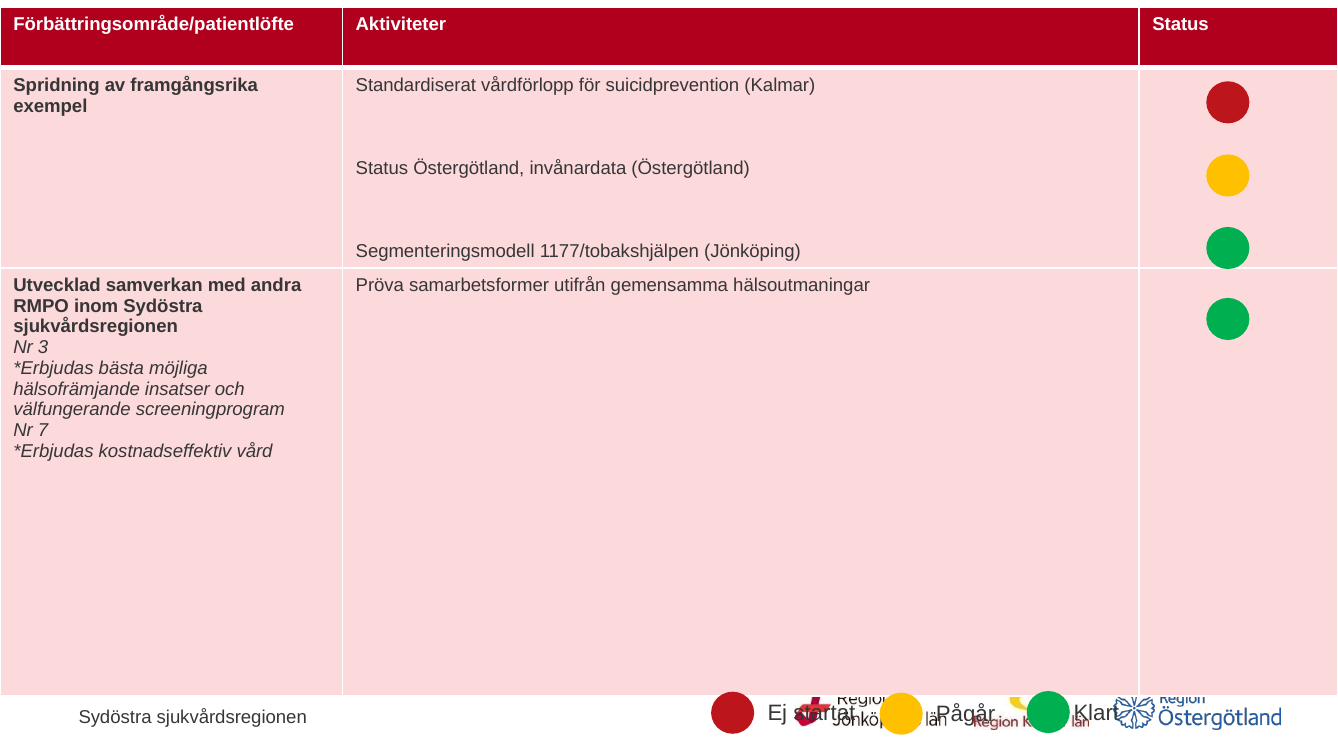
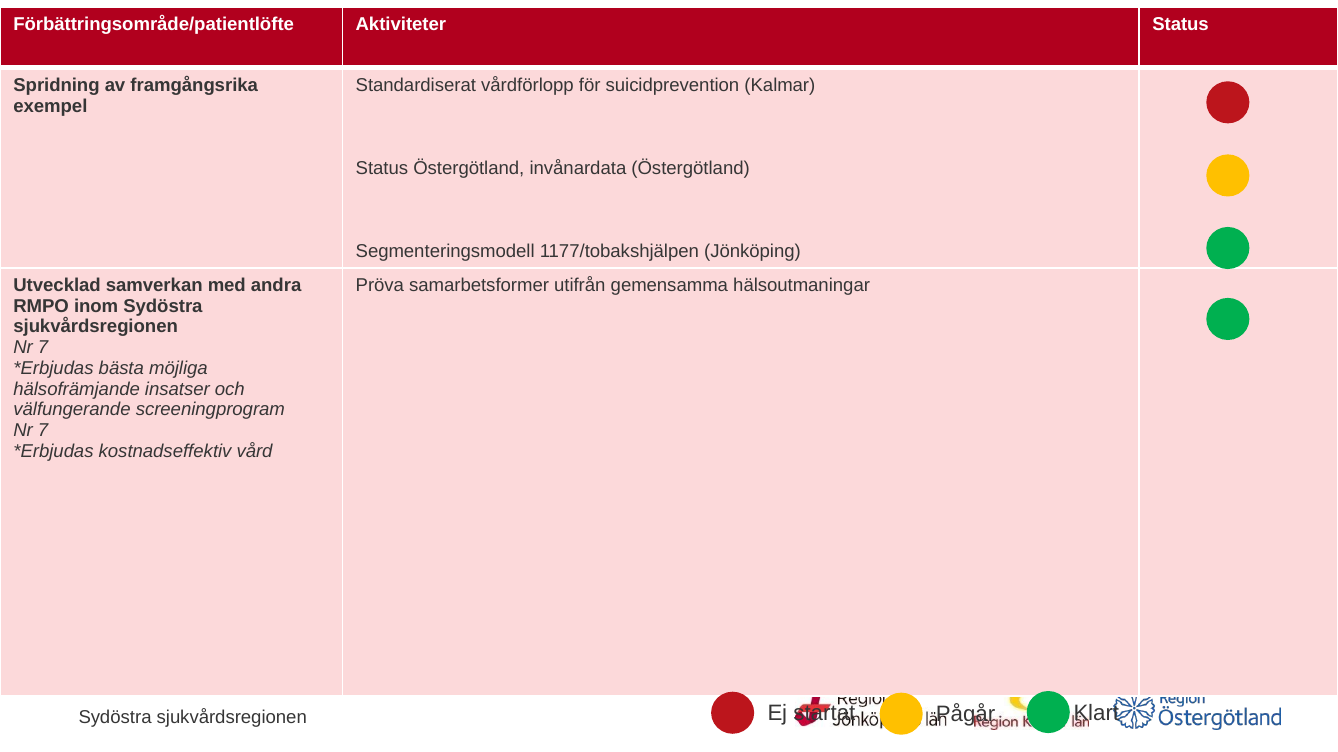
3 at (43, 348): 3 -> 7
